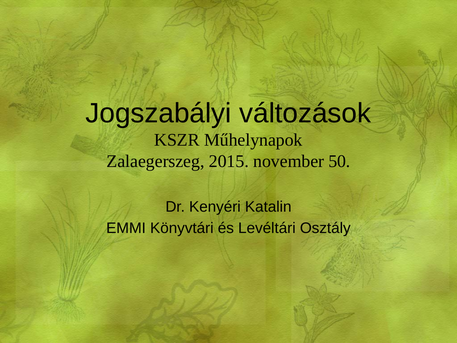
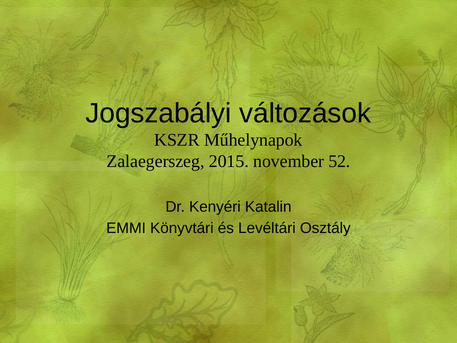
50: 50 -> 52
